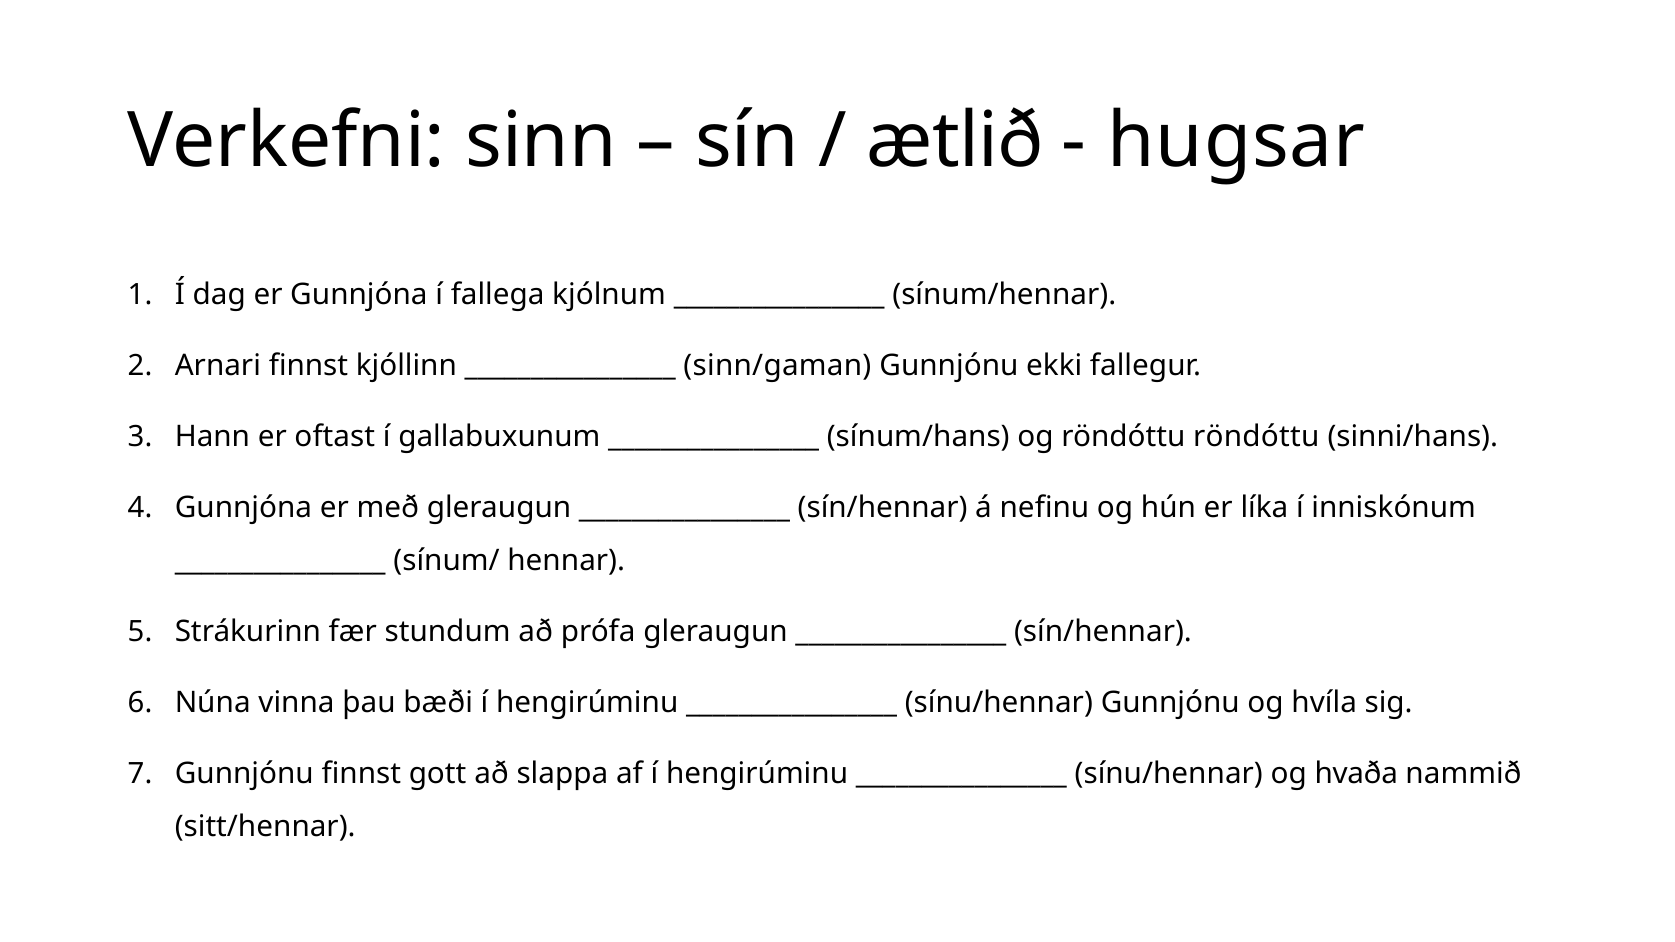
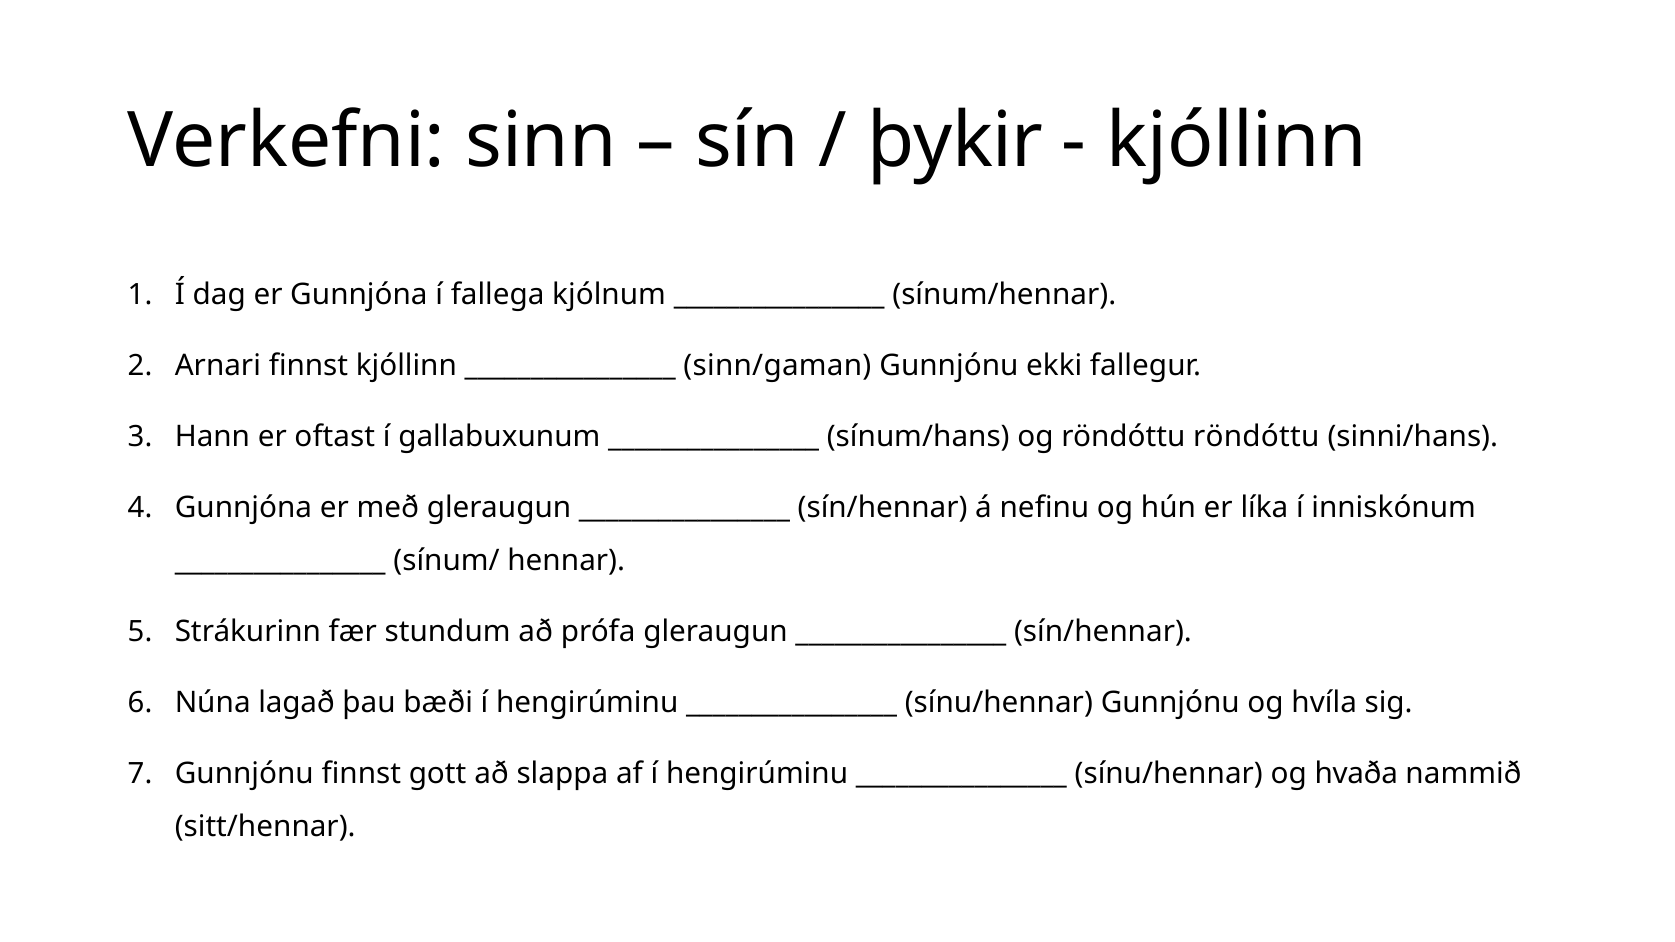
ætlið: ætlið -> þykir
hugsar at (1236, 141): hugsar -> kjóllinn
vinna: vinna -> lagað
